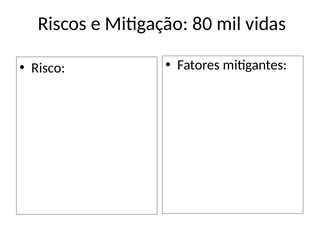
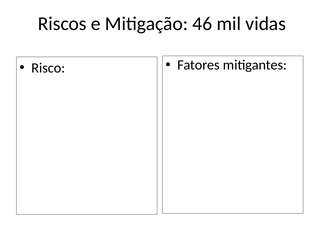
80: 80 -> 46
